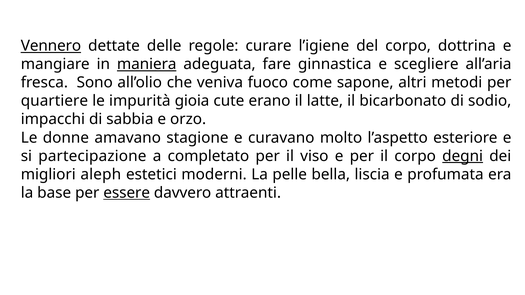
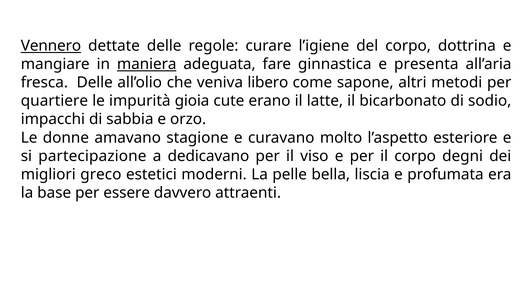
scegliere: scegliere -> presenta
fresca Sono: Sono -> Delle
fuoco: fuoco -> libero
completato: completato -> dedicavano
degni underline: present -> none
aleph: aleph -> greco
essere underline: present -> none
